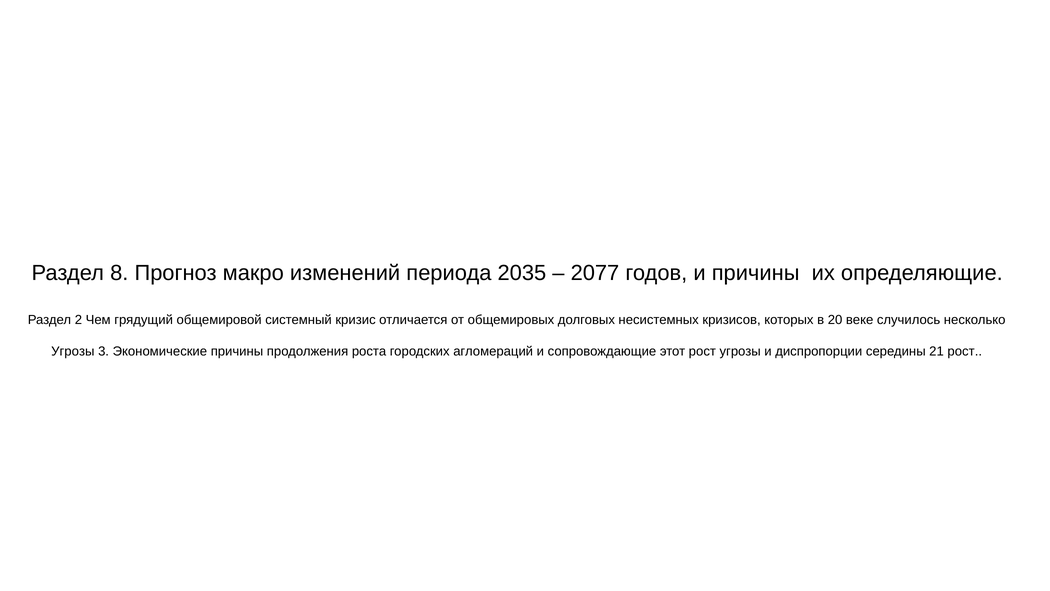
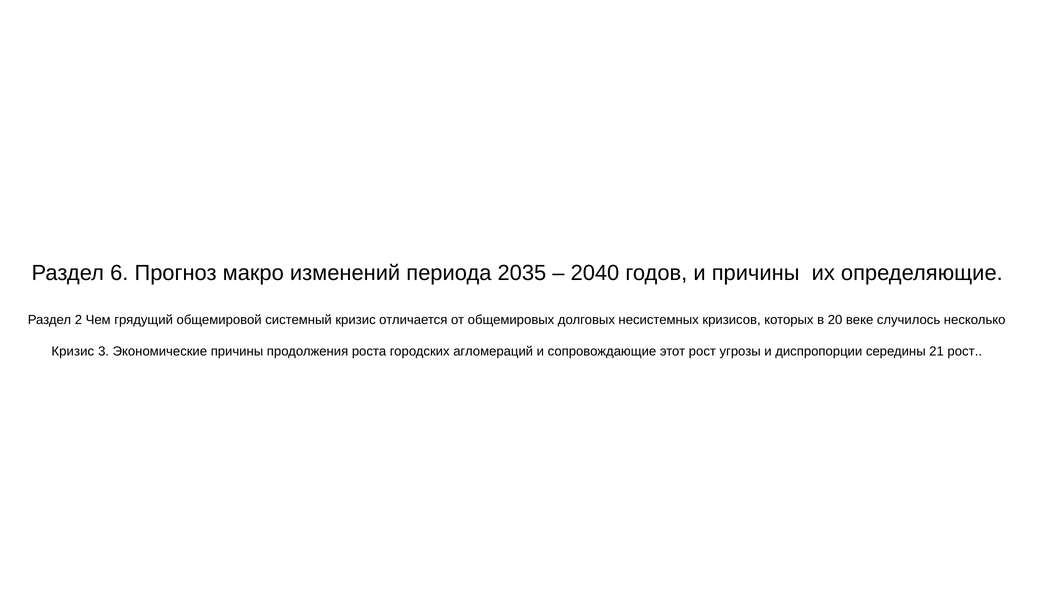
8: 8 -> 6
2077: 2077 -> 2040
Угрозы at (73, 351): Угрозы -> Кризис
